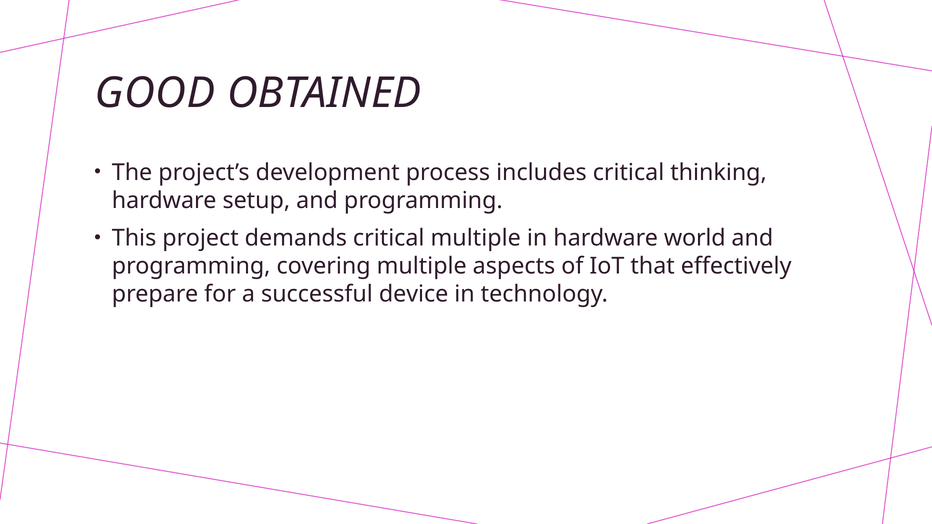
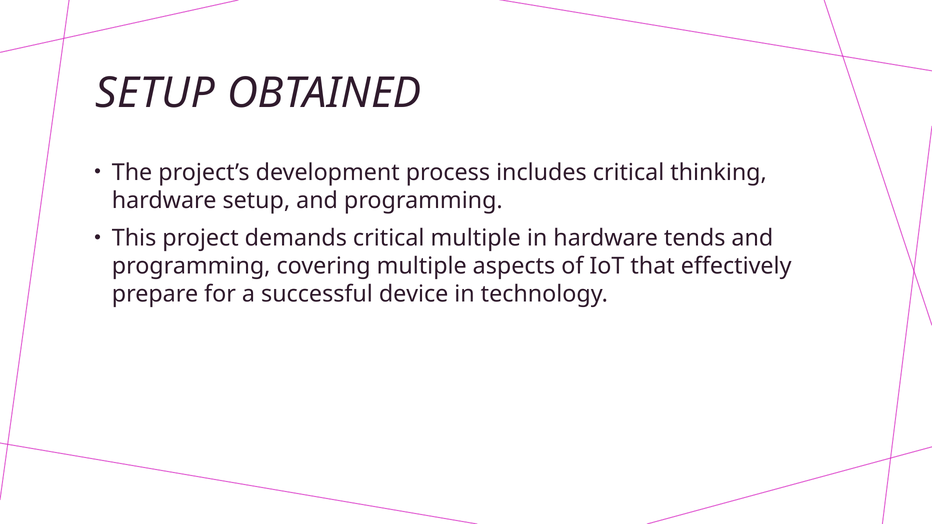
GOOD at (155, 93): GOOD -> SETUP
world: world -> tends
